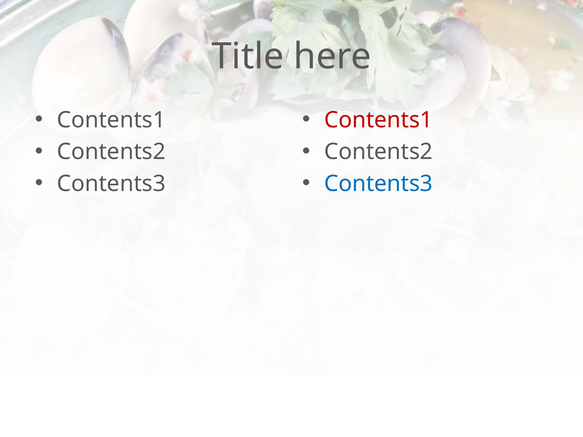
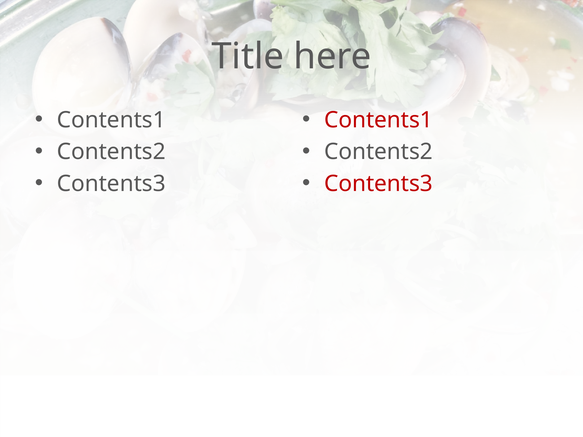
Contents3 at (379, 184) colour: blue -> red
